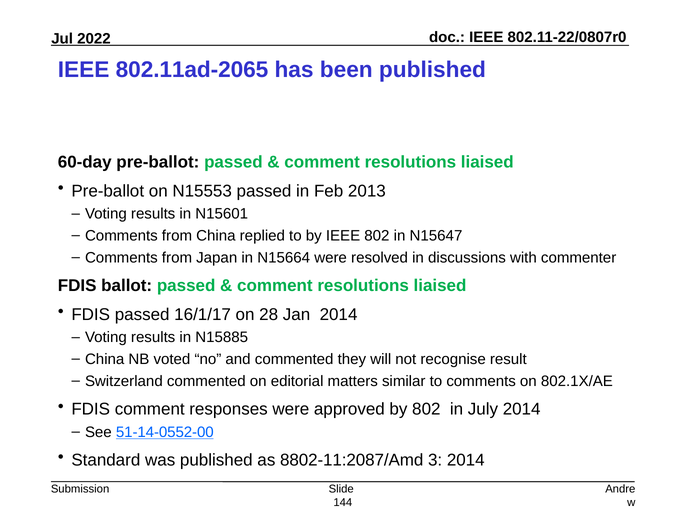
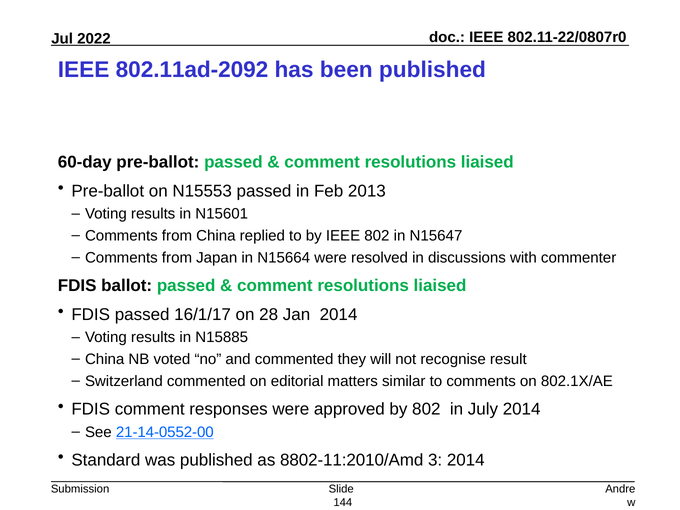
802.11ad-2065: 802.11ad-2065 -> 802.11ad-2092
51-14-0552-00: 51-14-0552-00 -> 21-14-0552-00
8802-11:2087/Amd: 8802-11:2087/Amd -> 8802-11:2010/Amd
